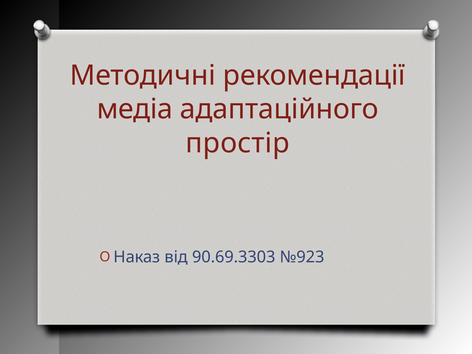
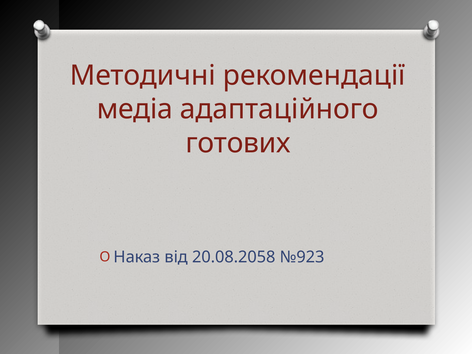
простір: простір -> готових
90.69.3303: 90.69.3303 -> 20.08.2058
